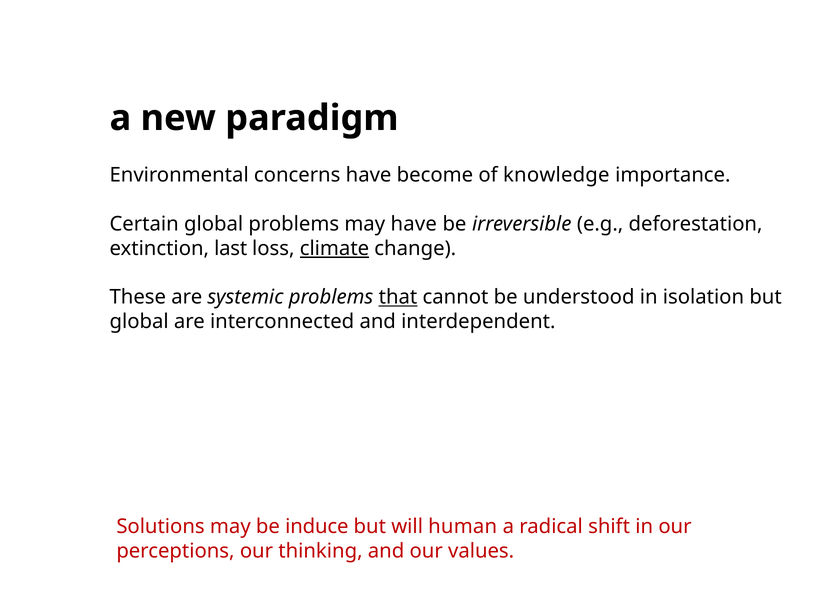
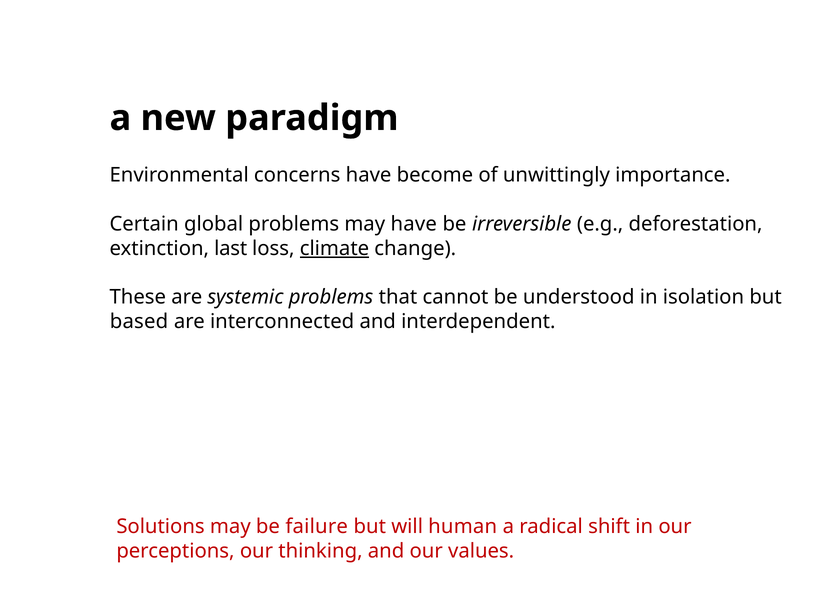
knowledge: knowledge -> unwittingly
that underline: present -> none
global at (139, 322): global -> based
induce: induce -> failure
